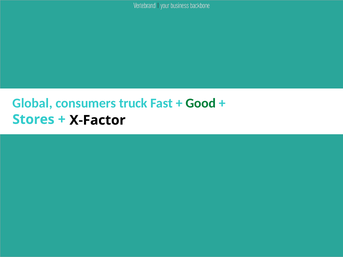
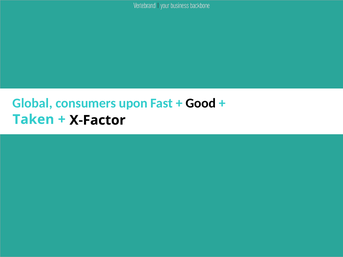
truck: truck -> upon
Good colour: green -> black
Stores: Stores -> Taken
